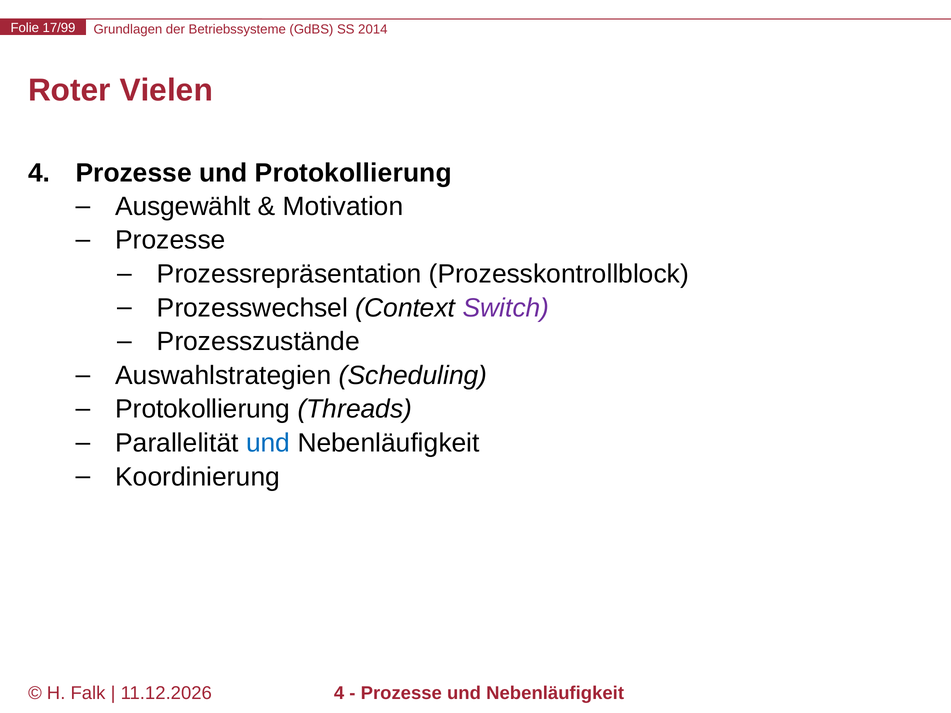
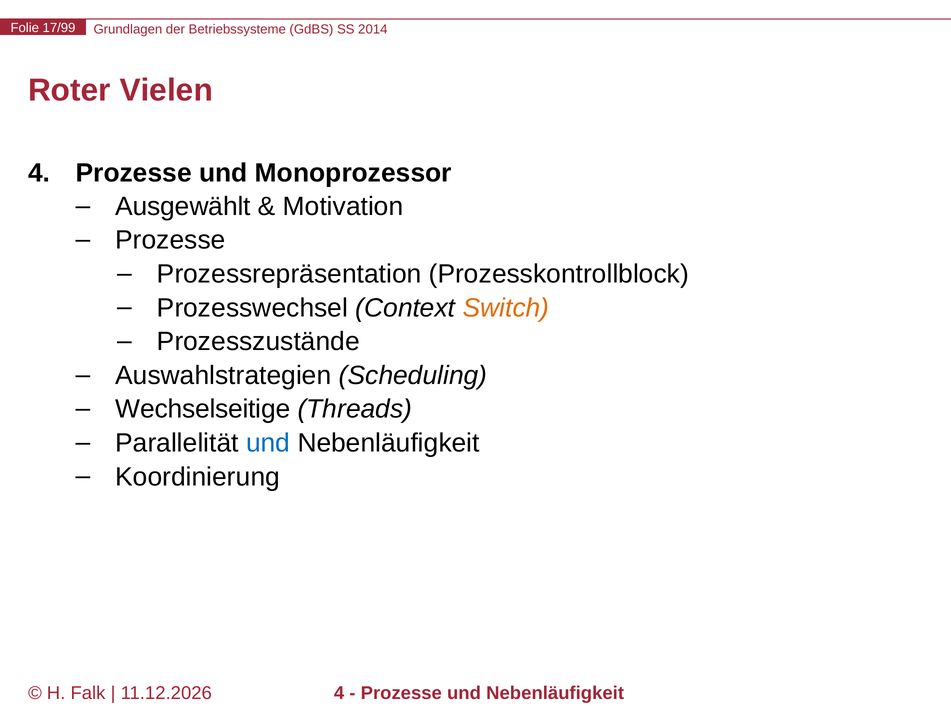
und Protokollierung: Protokollierung -> Monoprozessor
Switch colour: purple -> orange
Protokollierung at (203, 409): Protokollierung -> Wechselseitige
